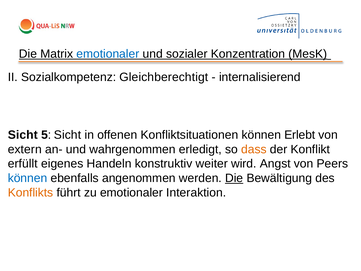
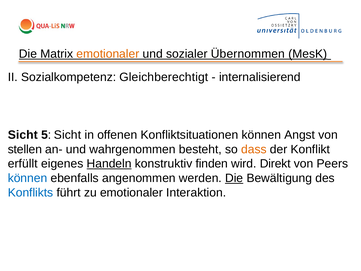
emotionaler at (108, 54) colour: blue -> orange
Konzentration: Konzentration -> Übernommen
Erlebt: Erlebt -> Angst
extern: extern -> stellen
erledigt: erledigt -> besteht
Handeln underline: none -> present
weiter: weiter -> finden
Angst: Angst -> Direkt
Konflikts colour: orange -> blue
